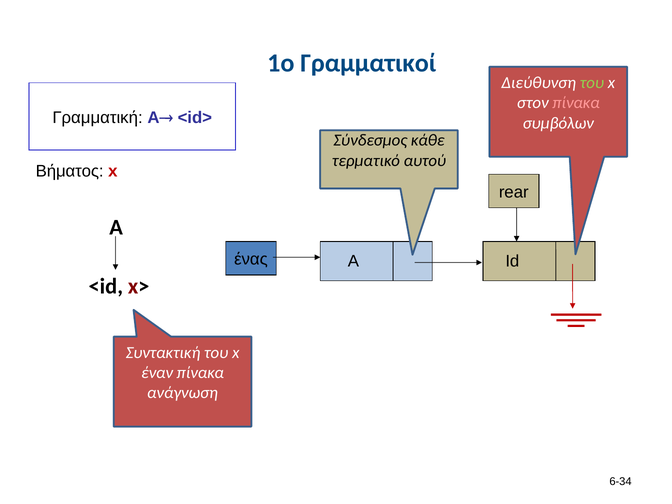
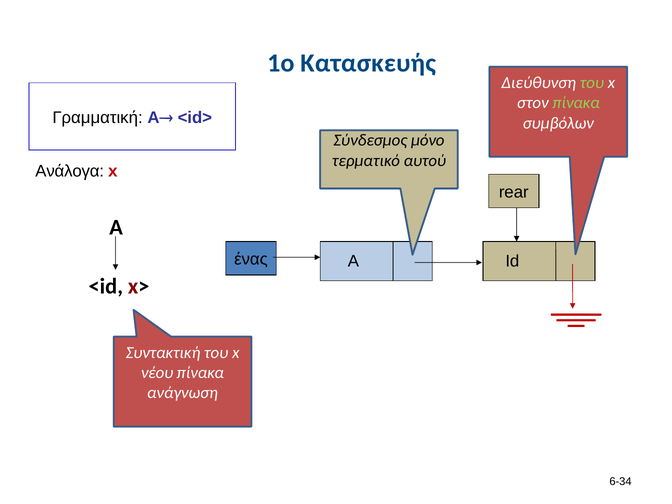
Γραμματικοί: Γραμματικοί -> Κατασκευής
πίνακα at (576, 103) colour: pink -> light green
κάθε: κάθε -> μόνο
Βήματος: Βήματος -> Ανάλογα
έναν: έναν -> νέου
